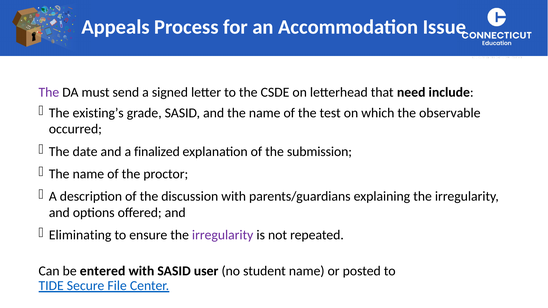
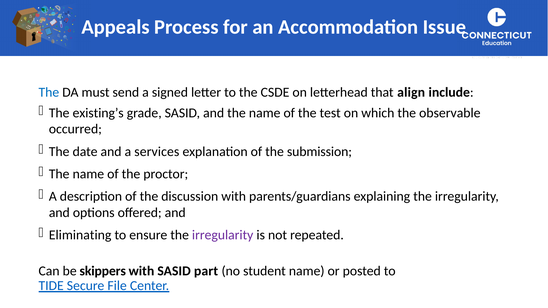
The at (49, 92) colour: purple -> blue
need: need -> align
finalized: finalized -> services
entered: entered -> skippers
user: user -> part
